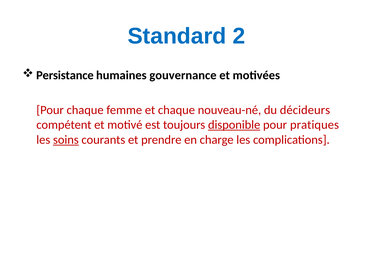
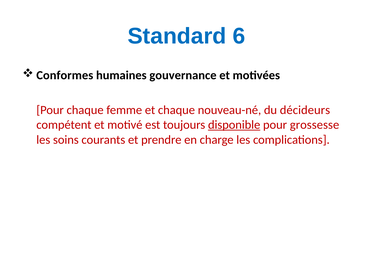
2: 2 -> 6
Persistance: Persistance -> Conformes
pratiques: pratiques -> grossesse
soins underline: present -> none
